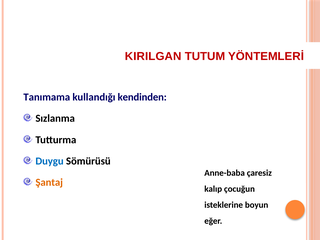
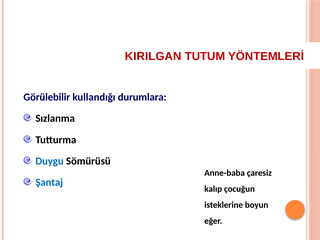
Tanımama: Tanımama -> Görülebilir
kendinden: kendinden -> durumlara
Şantaj colour: orange -> blue
